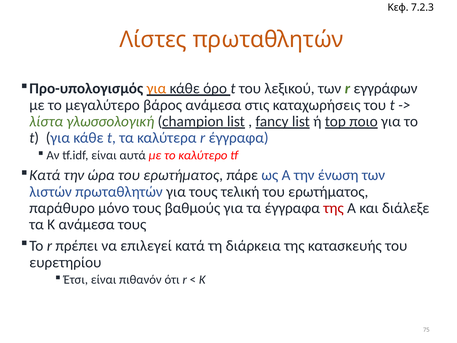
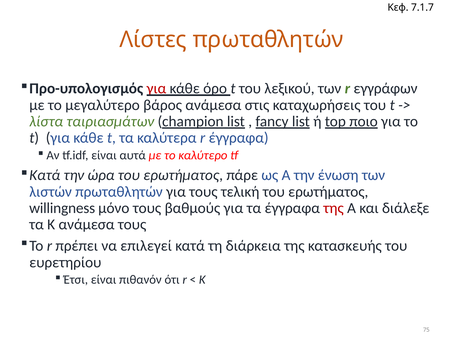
7.2.3: 7.2.3 -> 7.1.7
για at (156, 88) colour: orange -> red
γλωσσολογική: γλωσσολογική -> ταιριασμάτων
παράθυρο: παράθυρο -> willingness
